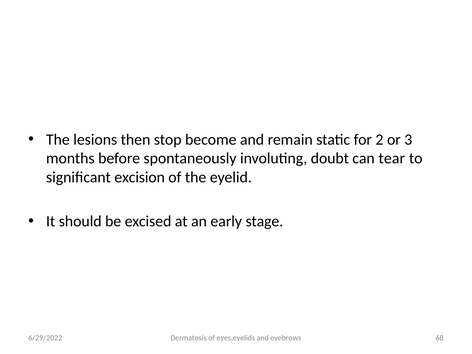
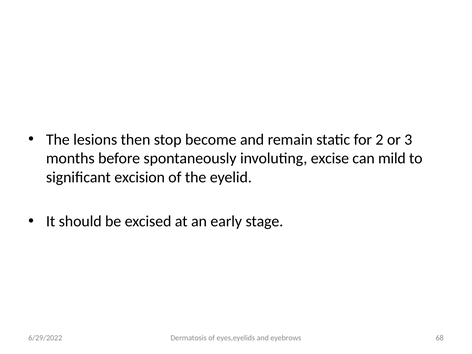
doubt: doubt -> excise
tear: tear -> mild
